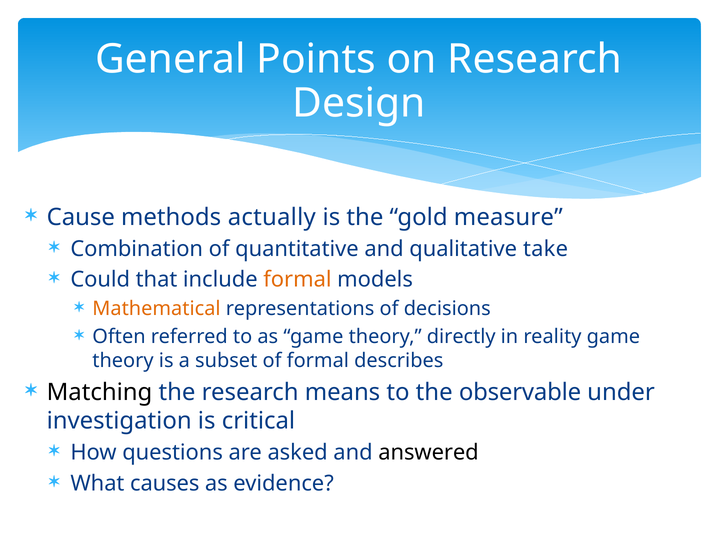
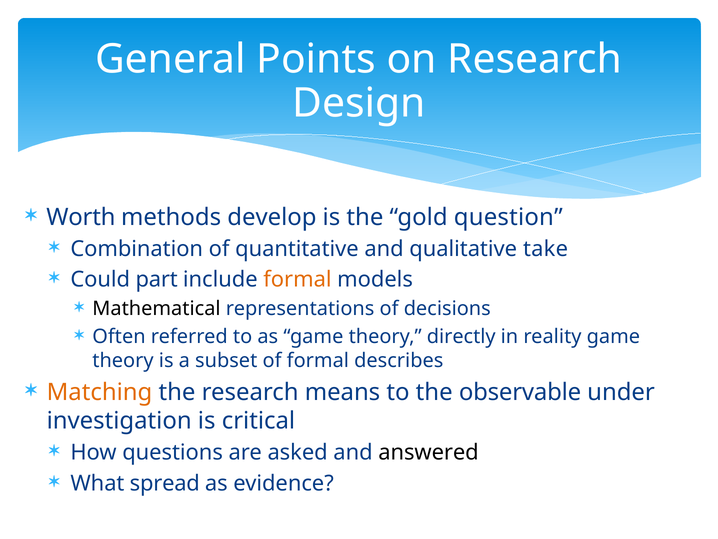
Cause: Cause -> Worth
actually: actually -> develop
measure: measure -> question
that: that -> part
Mathematical colour: orange -> black
Matching colour: black -> orange
causes: causes -> spread
